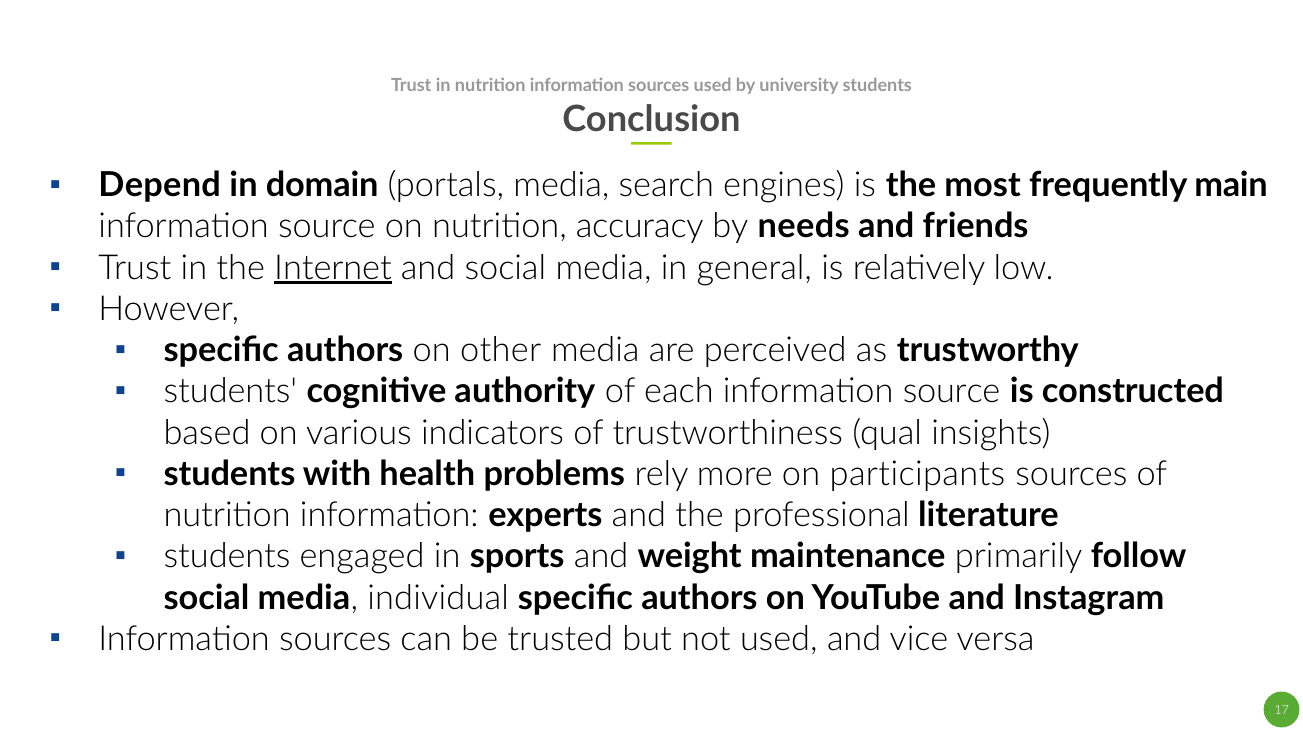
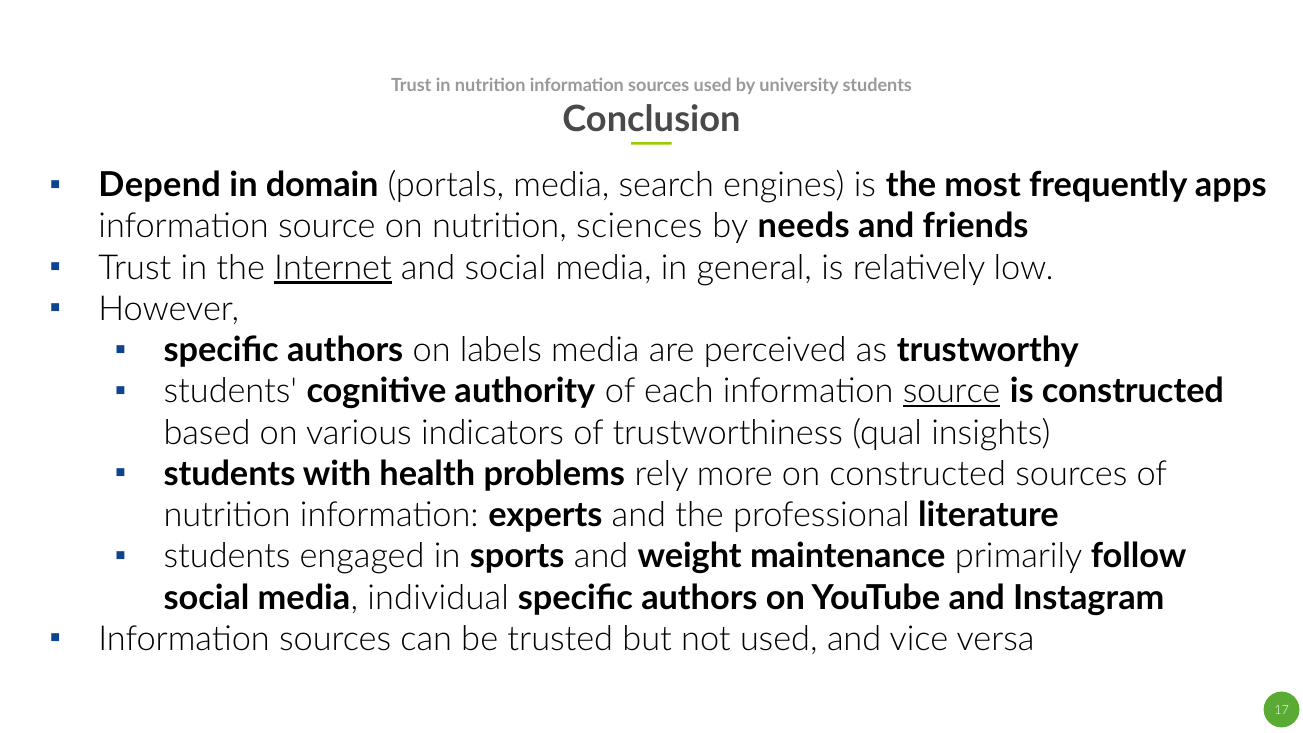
main: main -> apps
accuracy: accuracy -> sciences
other: other -> labels
source at (952, 391) underline: none -> present
on participants: participants -> constructed
